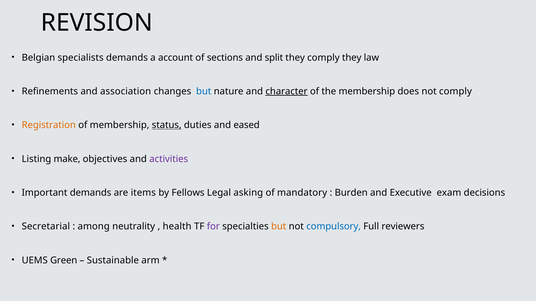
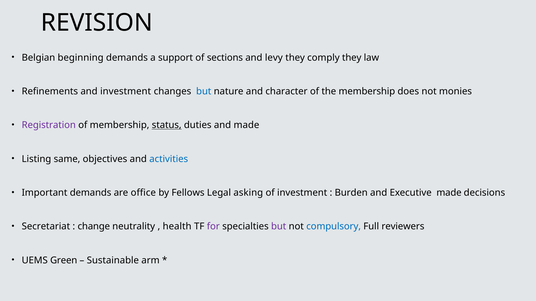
specialists: specialists -> beginning
account: account -> support
split: split -> levy
and association: association -> investment
character underline: present -> none
not comply: comply -> monies
Registration colour: orange -> purple
and eased: eased -> made
make: make -> same
activities colour: purple -> blue
items: items -> office
of mandatory: mandatory -> investment
Executive exam: exam -> made
Secretarial: Secretarial -> Secretariat
among: among -> change
but at (279, 227) colour: orange -> purple
